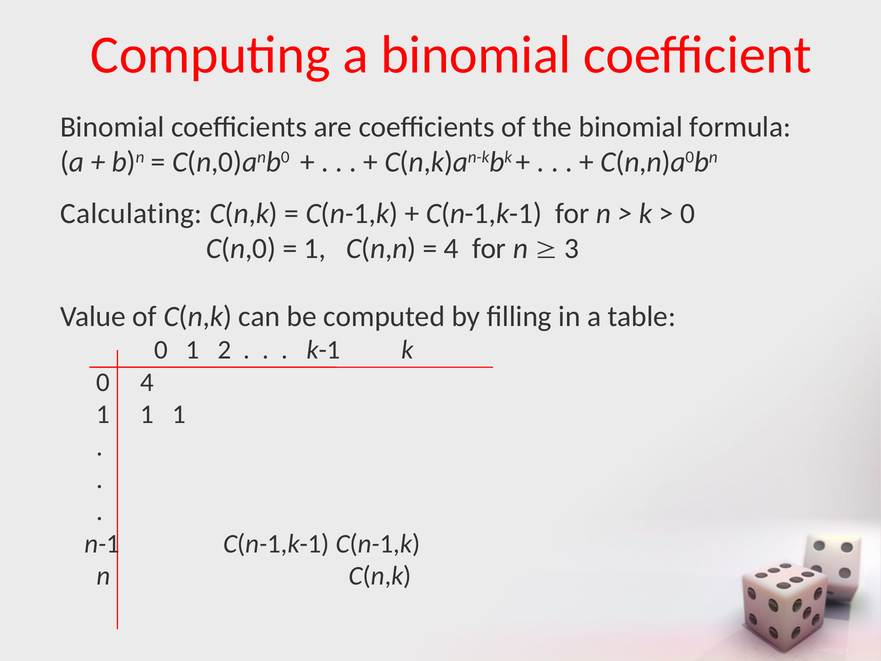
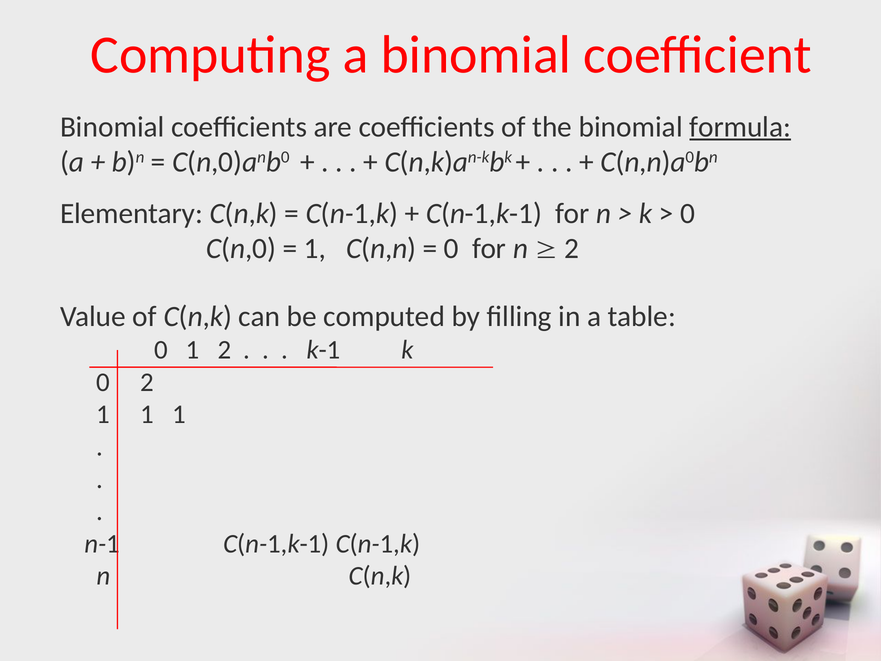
formula underline: none -> present
Calculating: Calculating -> Elementary
4 at (451, 249): 4 -> 0
3 at (572, 249): 3 -> 2
0 4: 4 -> 2
